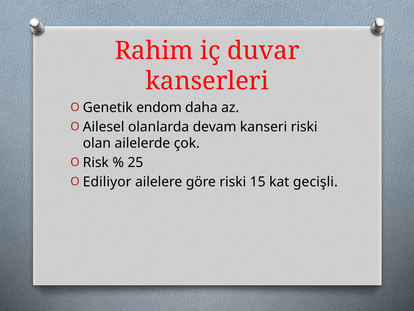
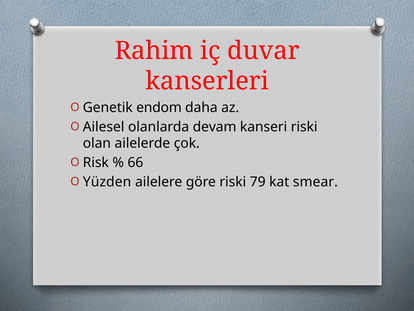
25: 25 -> 66
Ediliyor: Ediliyor -> Yüzden
15: 15 -> 79
gecişli: gecişli -> smear
